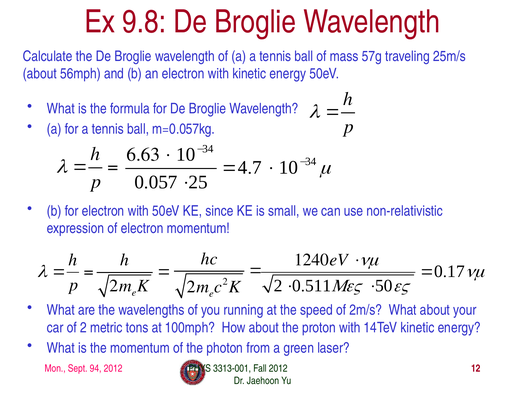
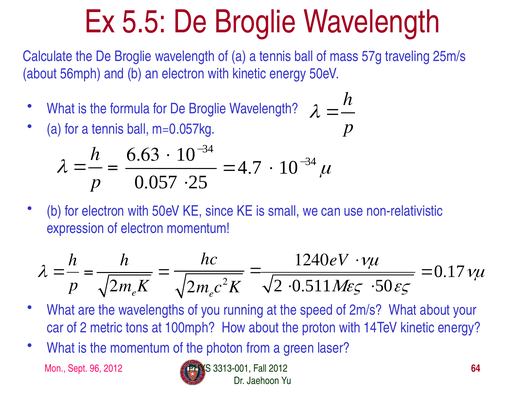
9.8: 9.8 -> 5.5
94: 94 -> 96
12: 12 -> 64
